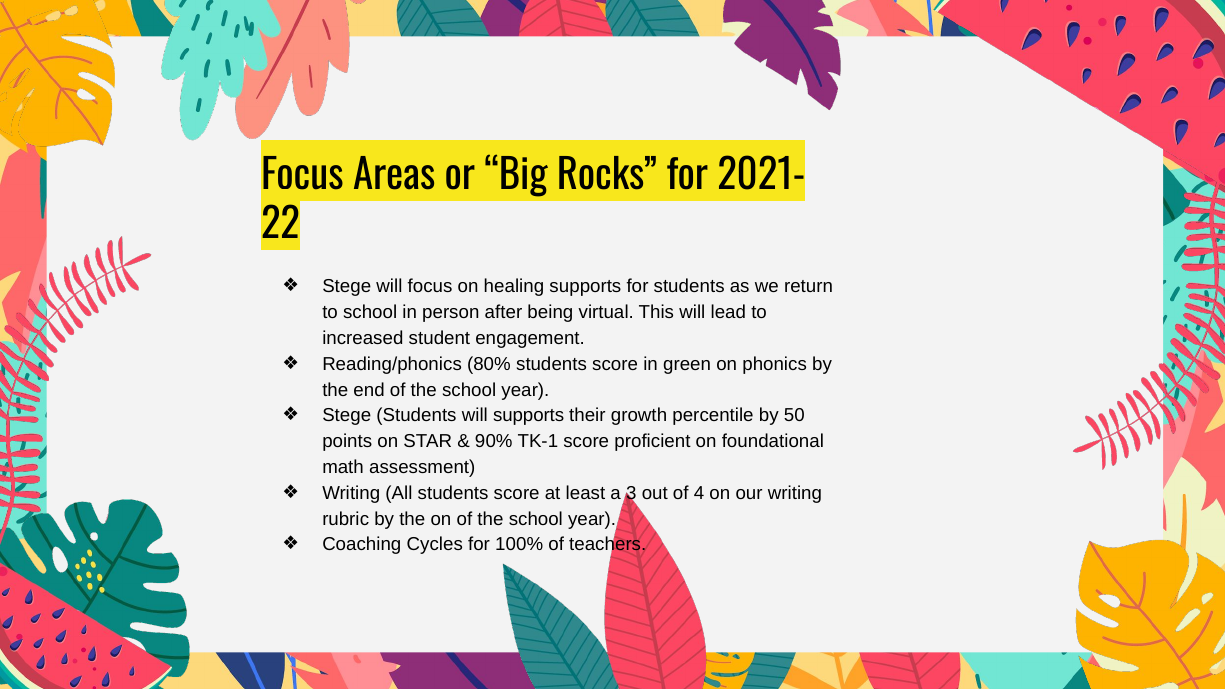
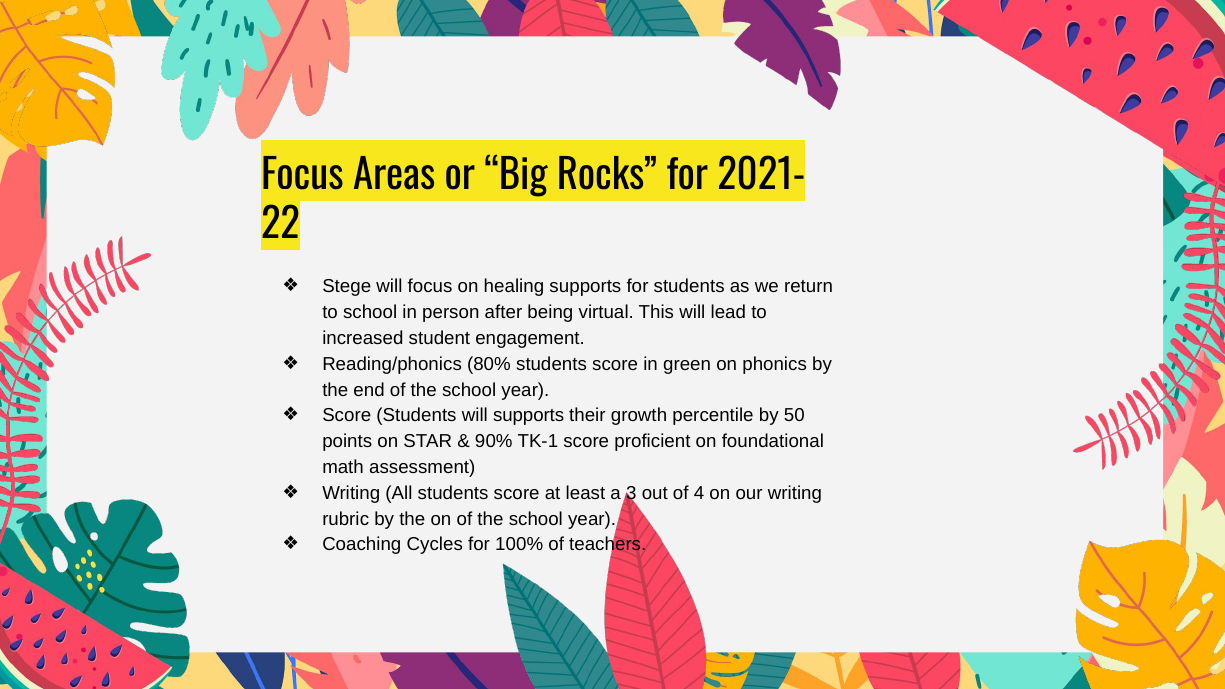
Stege at (347, 416): Stege -> Score
